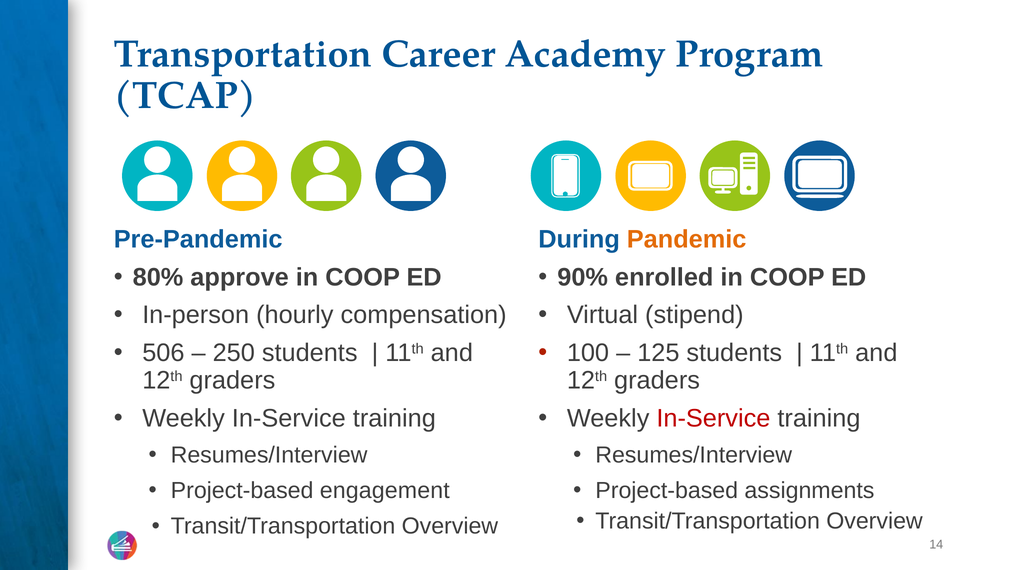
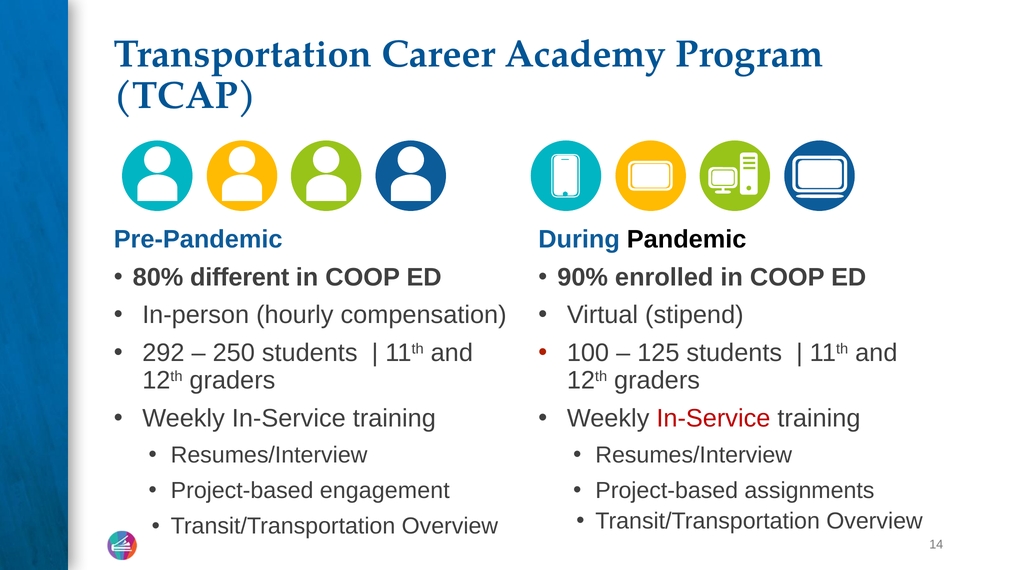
Pandemic colour: orange -> black
approve: approve -> different
506: 506 -> 292
